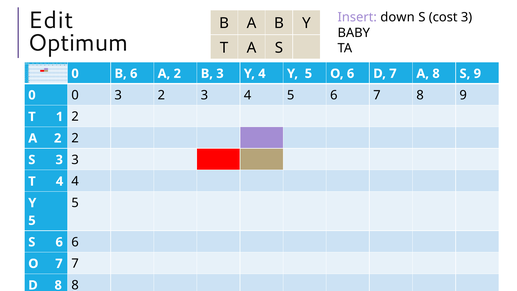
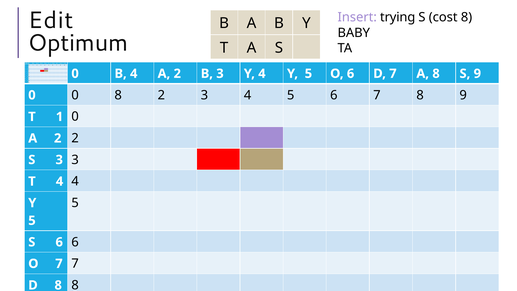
down: down -> trying
cost 3: 3 -> 8
B 6: 6 -> 4
3 at (118, 95): 3 -> 8
1 2: 2 -> 0
